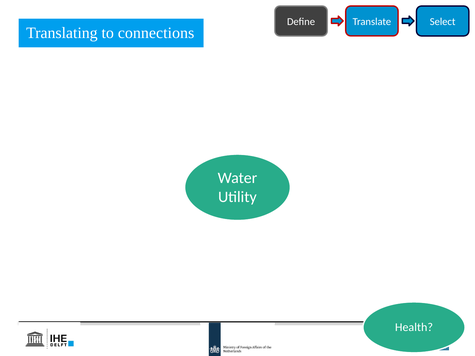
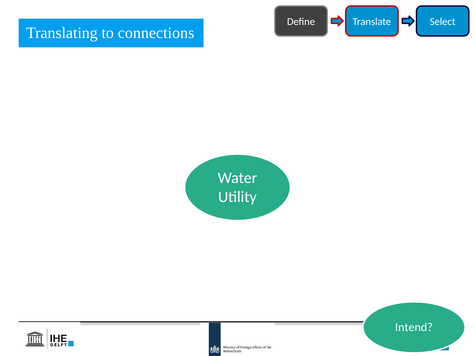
Health: Health -> Intend
